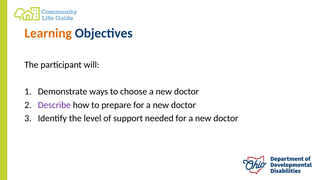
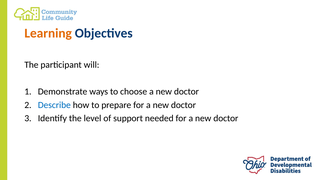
Describe colour: purple -> blue
